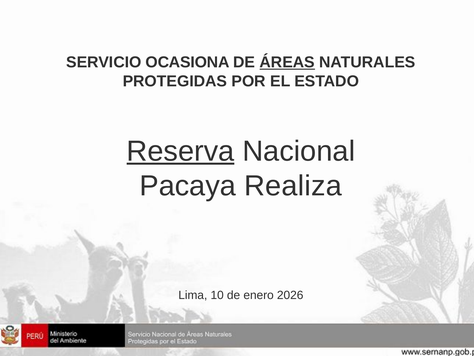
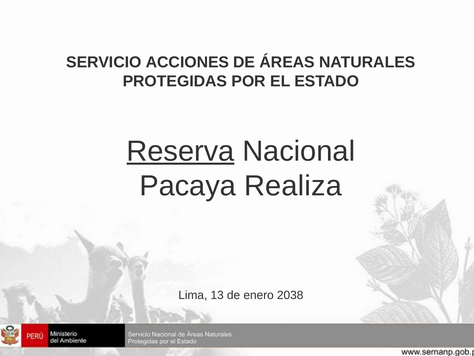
OCASIONA: OCASIONA -> ACCIONES
ÁREAS underline: present -> none
10: 10 -> 13
2026: 2026 -> 2038
